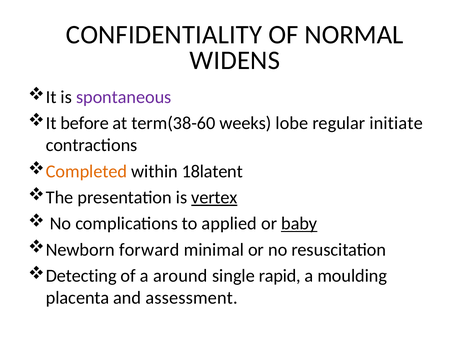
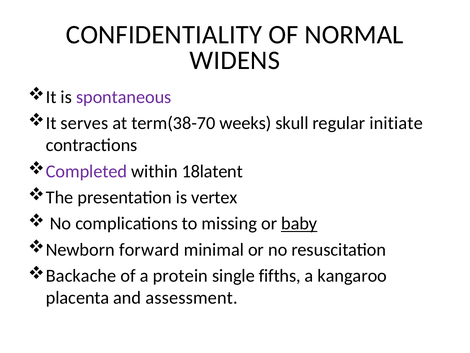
before: before -> serves
term(38-60: term(38-60 -> term(38-70
lobe: lobe -> skull
Completed colour: orange -> purple
vertex underline: present -> none
applied: applied -> missing
Detecting: Detecting -> Backache
around: around -> protein
rapid: rapid -> fifths
moulding: moulding -> kangaroo
